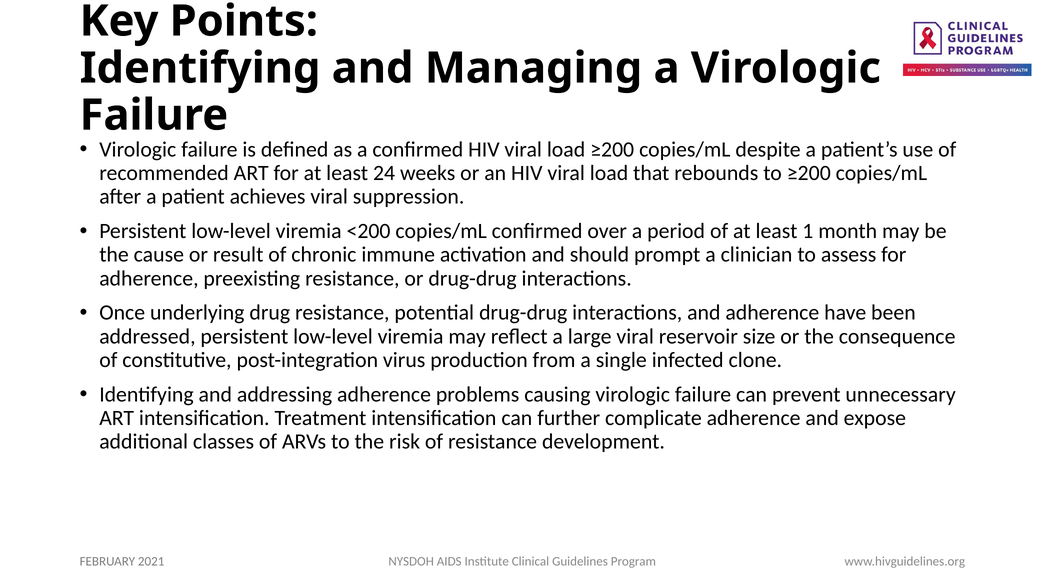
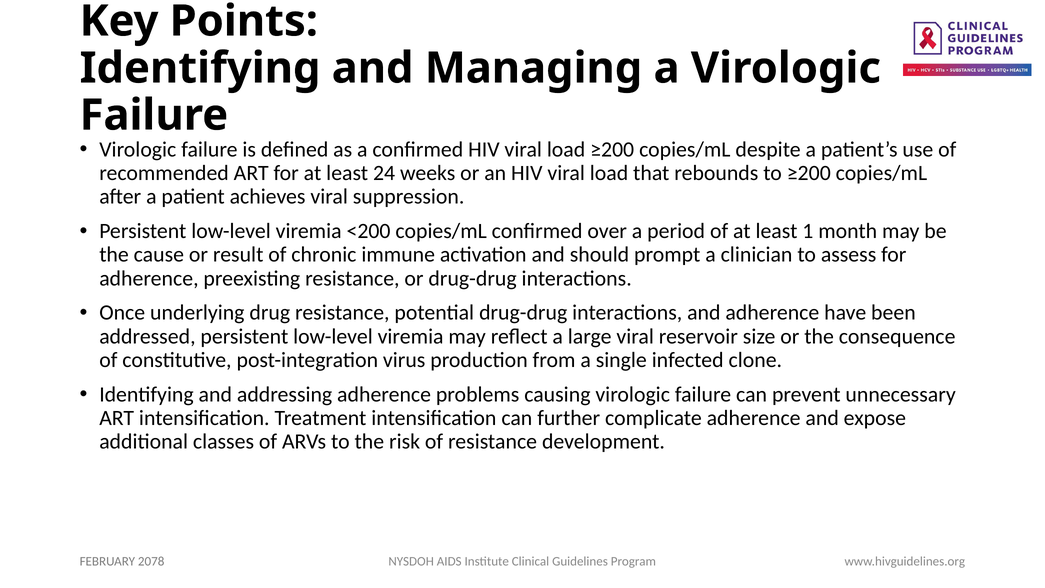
2021: 2021 -> 2078
